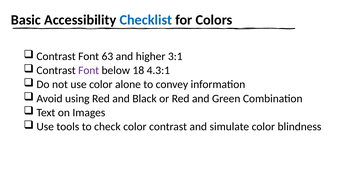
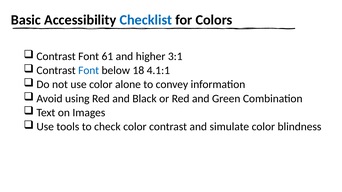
63: 63 -> 61
Font at (89, 71) colour: purple -> blue
4.3:1: 4.3:1 -> 4.1:1
